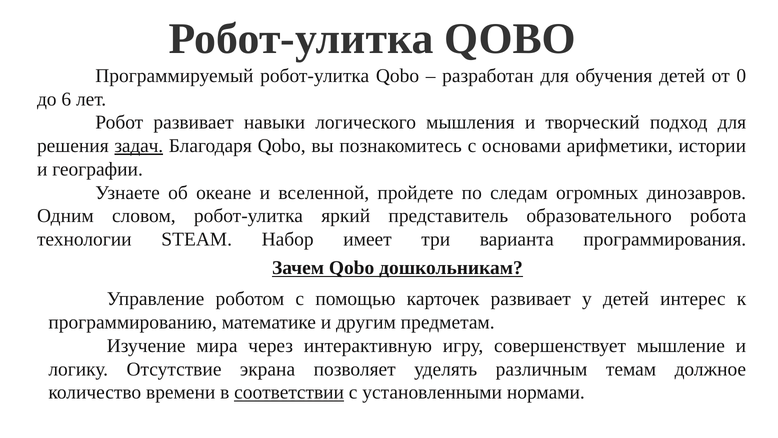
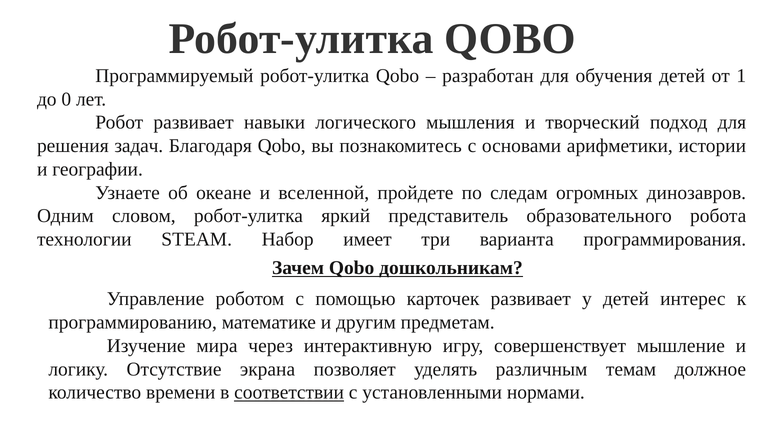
0: 0 -> 1
6: 6 -> 0
задач underline: present -> none
